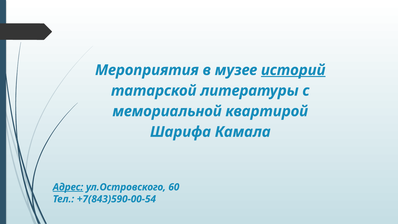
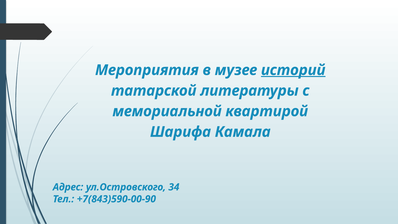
Адрес underline: present -> none
60: 60 -> 34
+7(843)590-00-54: +7(843)590-00-54 -> +7(843)590-00-90
